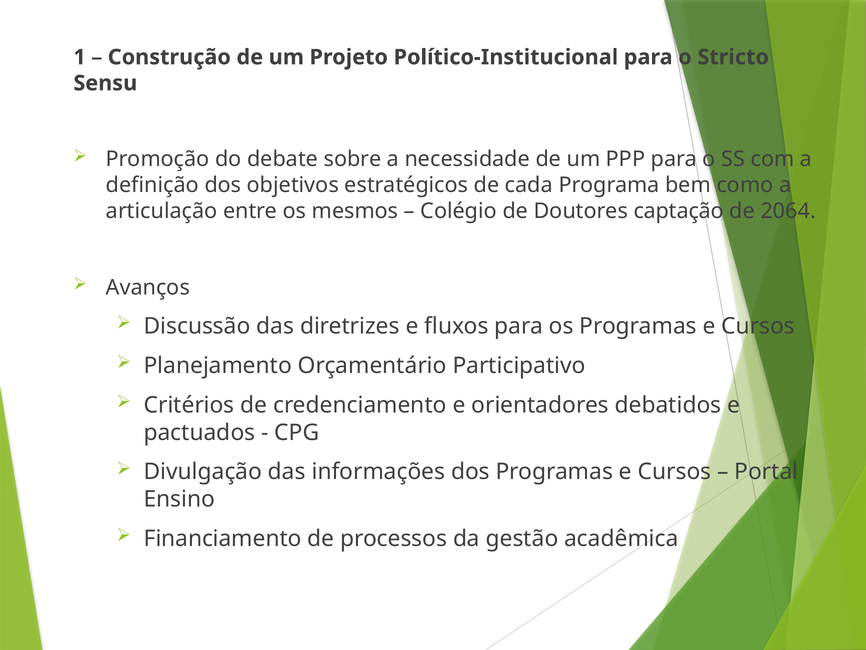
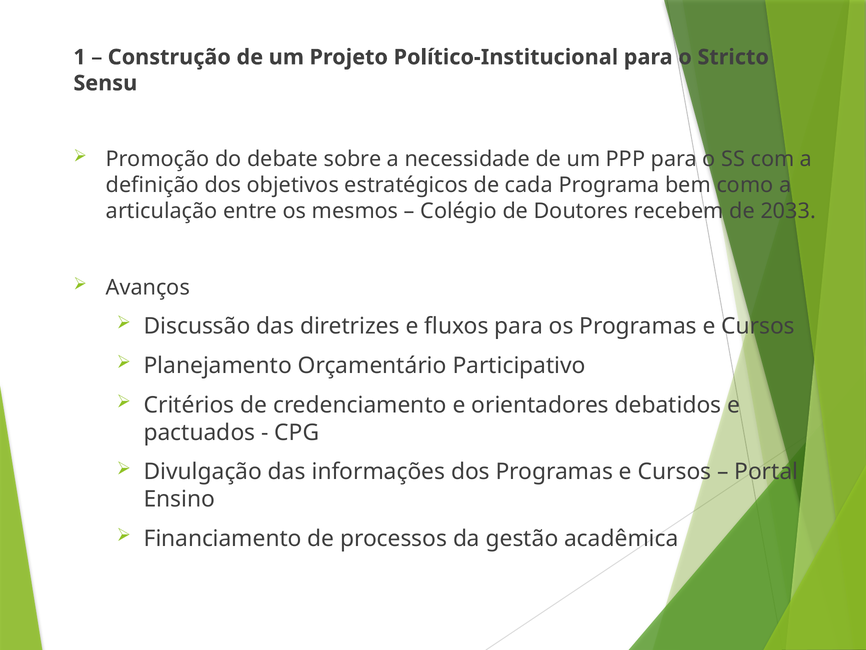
captação: captação -> recebem
2064: 2064 -> 2033
